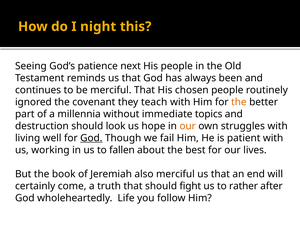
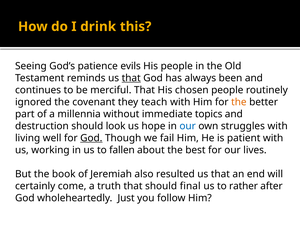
night: night -> drink
next: next -> evils
that at (131, 78) underline: none -> present
our at (188, 126) colour: orange -> blue
also merciful: merciful -> resulted
fight: fight -> final
Life: Life -> Just
